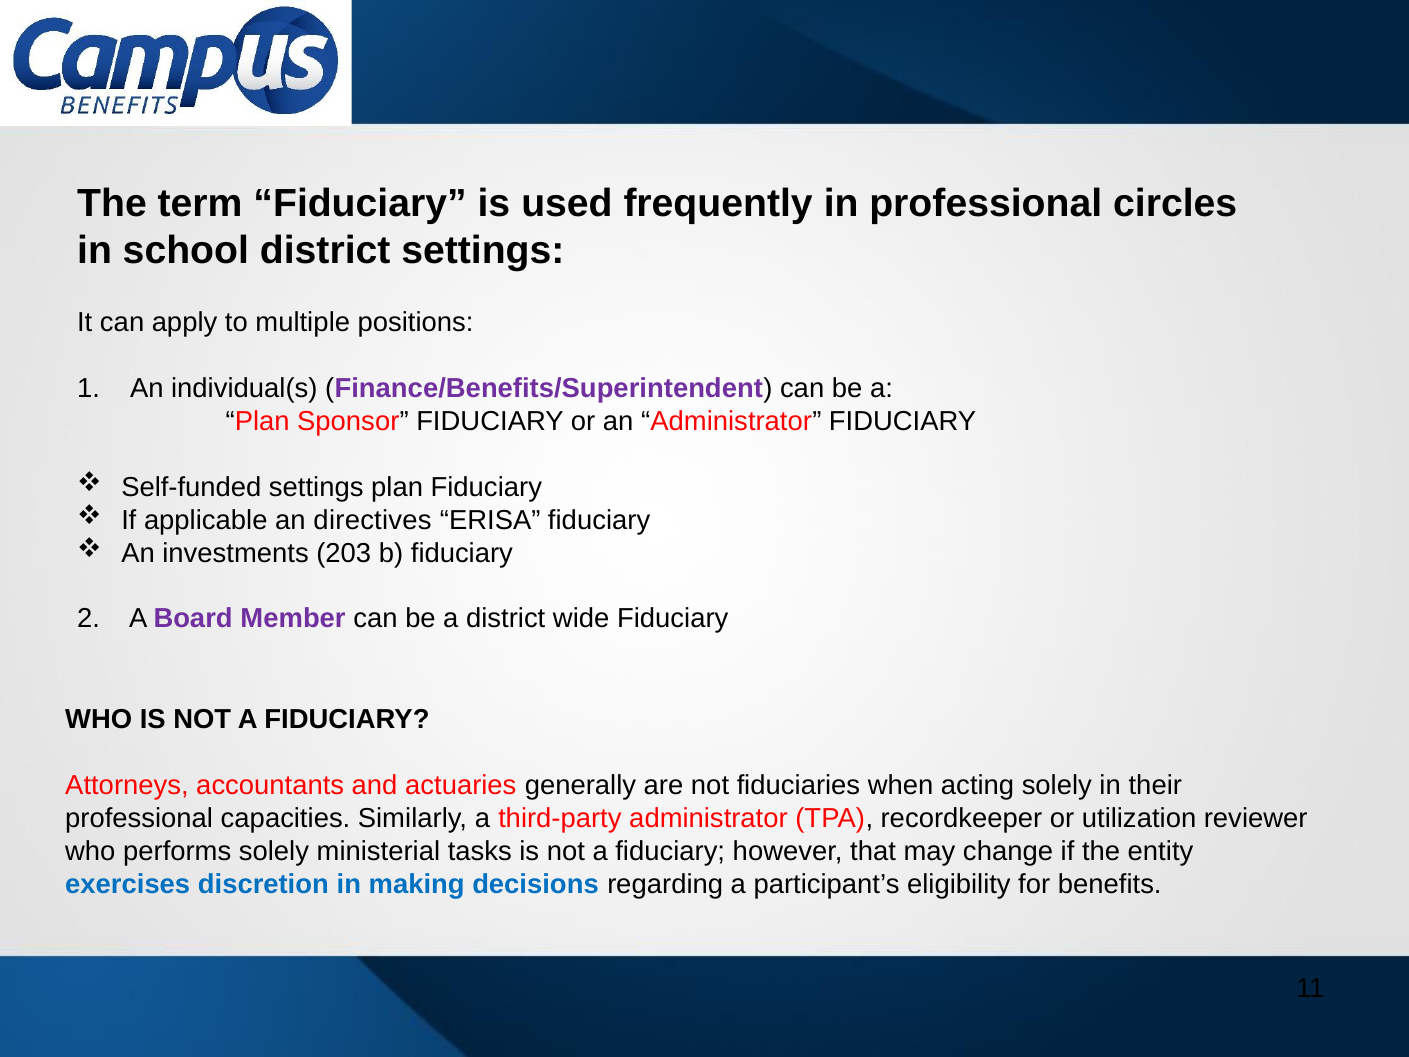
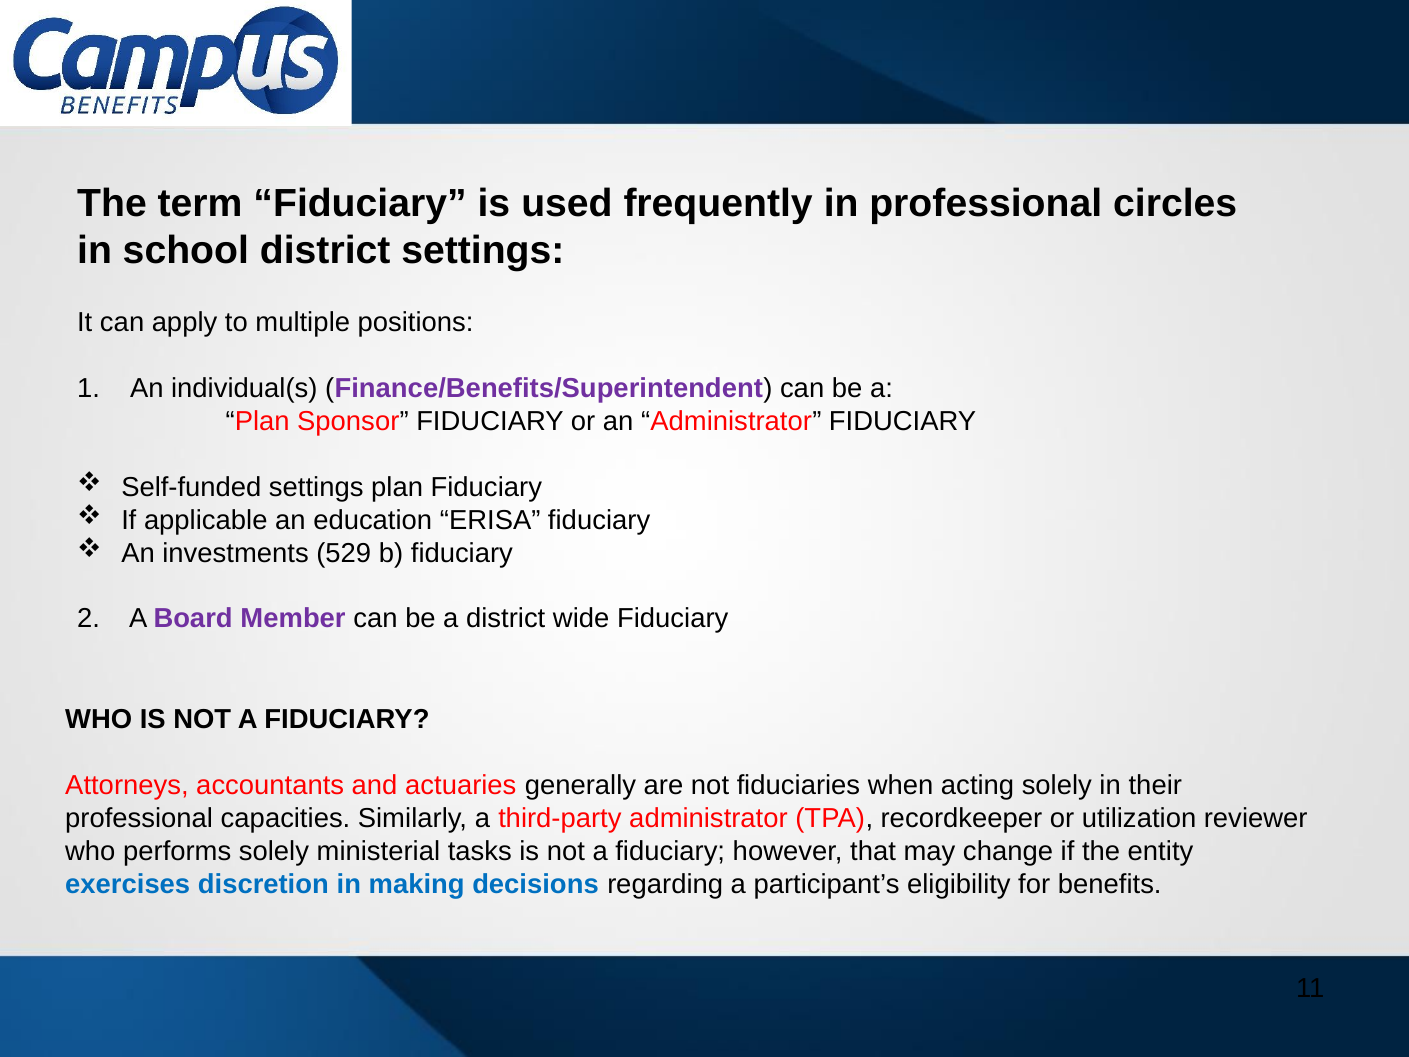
directives: directives -> education
203: 203 -> 529
